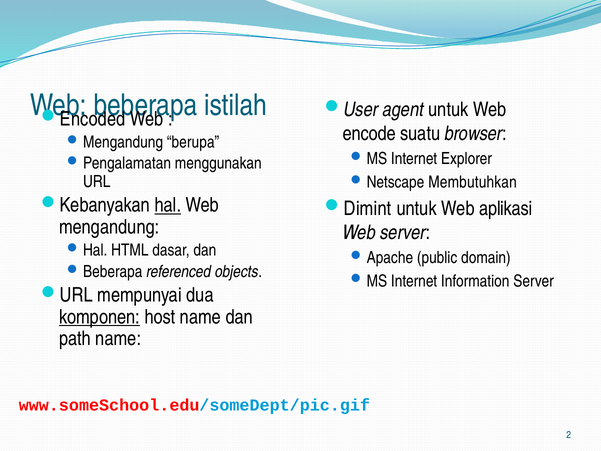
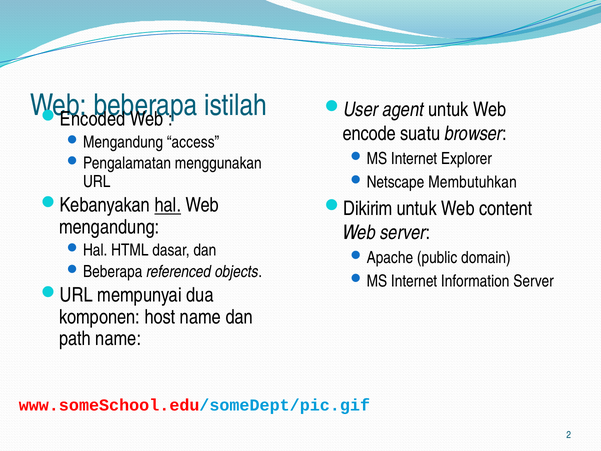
berupa: berupa -> access
Dimint: Dimint -> Dikirim
aplikasi: aplikasi -> content
komponen underline: present -> none
